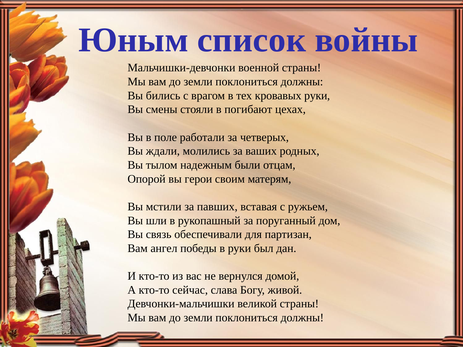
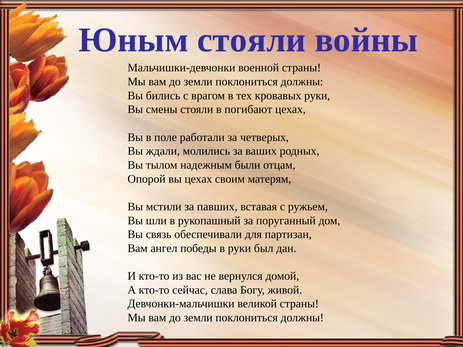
Юным список: список -> стояли
вы герои: герои -> цехах
